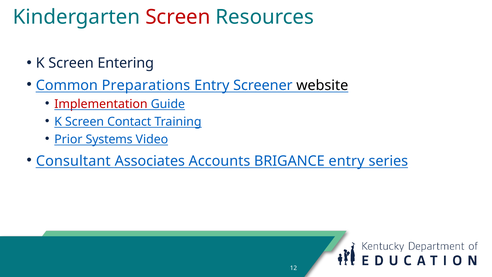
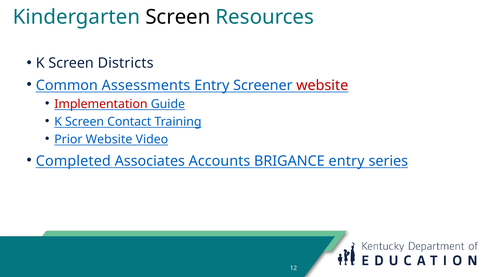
Screen at (178, 17) colour: red -> black
Entering: Entering -> Districts
Preparations: Preparations -> Assessments
website at (322, 85) colour: black -> red
Prior Systems: Systems -> Website
Consultant: Consultant -> Completed
